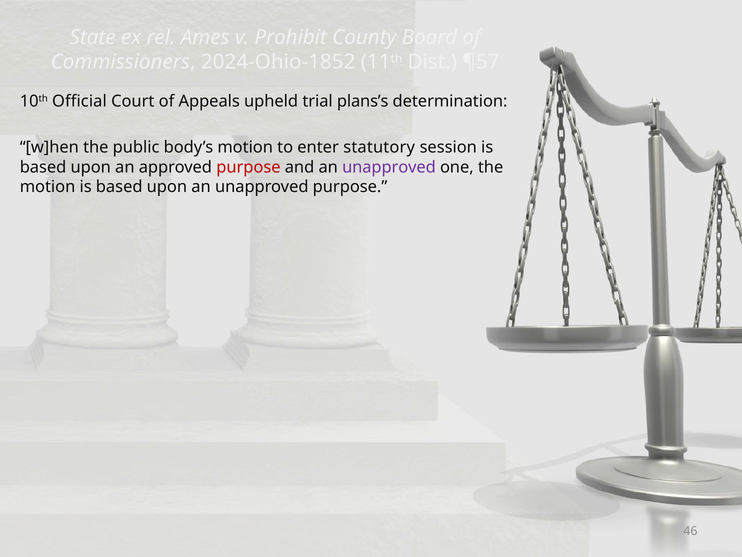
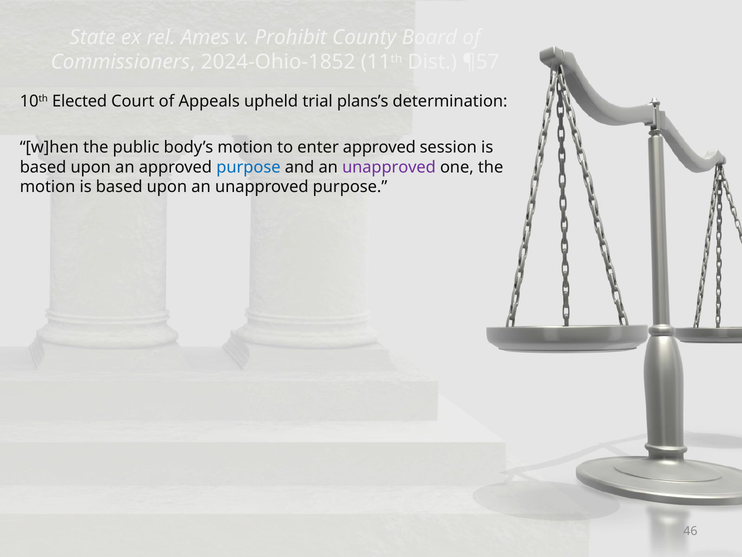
Official: Official -> Elected
enter statutory: statutory -> approved
purpose at (248, 167) colour: red -> blue
